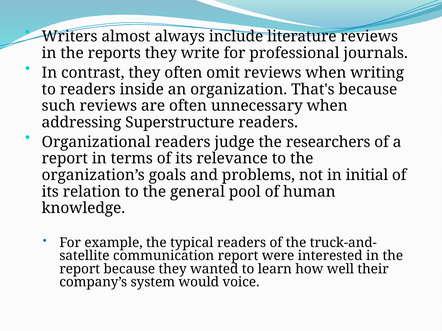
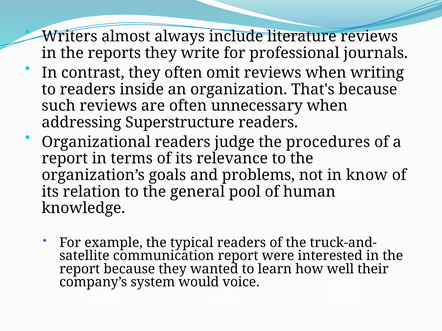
researchers: researchers -> procedures
initial: initial -> know
